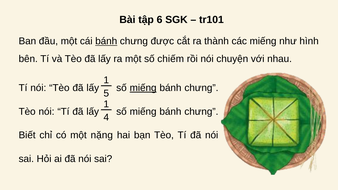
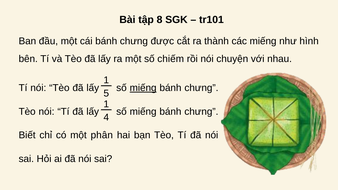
6: 6 -> 8
bánh at (106, 41) underline: present -> none
nặng: nặng -> phân
